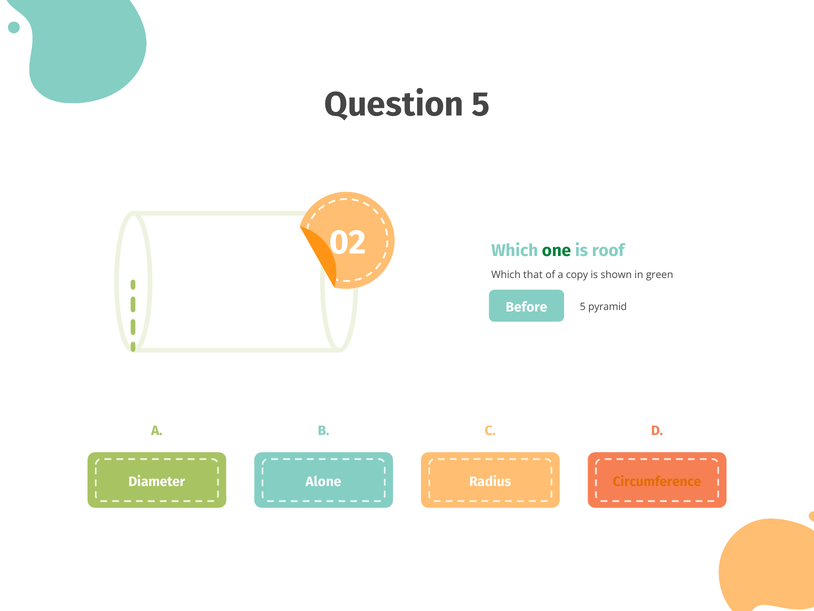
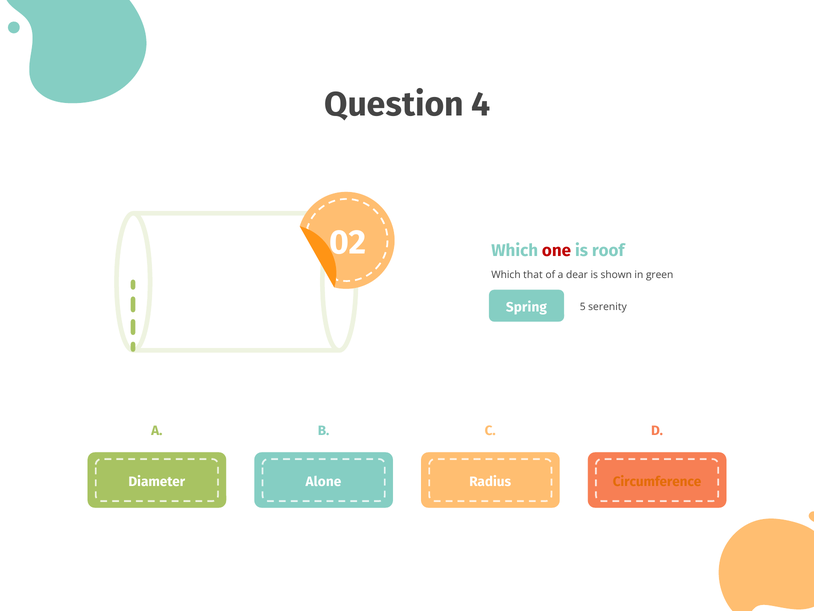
Question 5: 5 -> 4
one colour: green -> red
copy: copy -> dear
Before: Before -> Spring
pyramid: pyramid -> serenity
